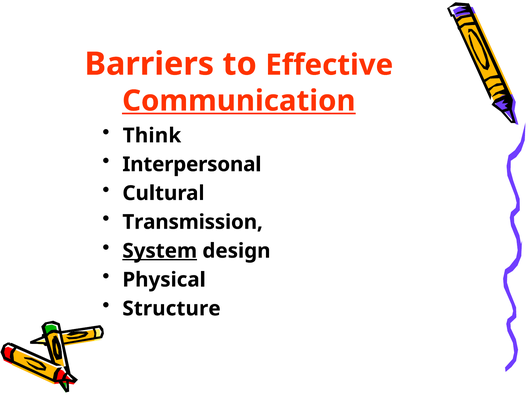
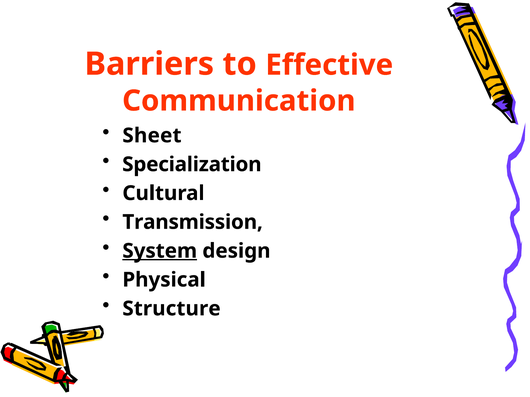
Communication underline: present -> none
Think: Think -> Sheet
Interpersonal: Interpersonal -> Specialization
